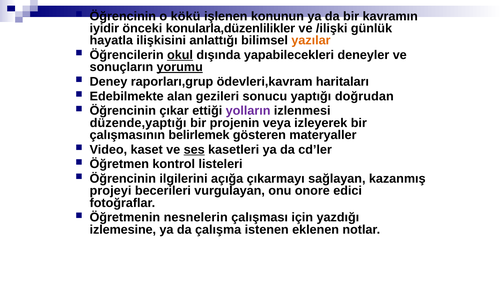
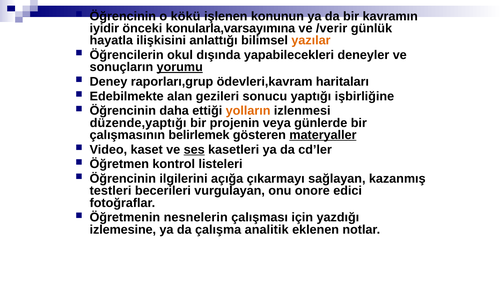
konularla,düzenlilikler: konularla,düzenlilikler -> konularla,varsayımına
/ilişki: /ilişki -> /verir
okul underline: present -> none
doğrudan: doğrudan -> işbirliğine
çıkar: çıkar -> daha
yolların colour: purple -> orange
izleyerek: izleyerek -> günlerde
materyaller underline: none -> present
projeyi: projeyi -> testleri
istenen: istenen -> analitik
